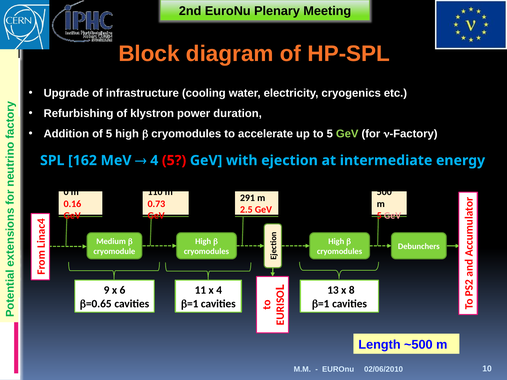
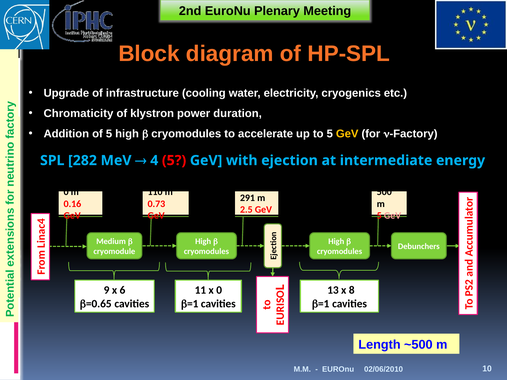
Refurbishing: Refurbishing -> Chromaticity
GeV at (347, 134) colour: light green -> yellow
162: 162 -> 282
x 4: 4 -> 0
